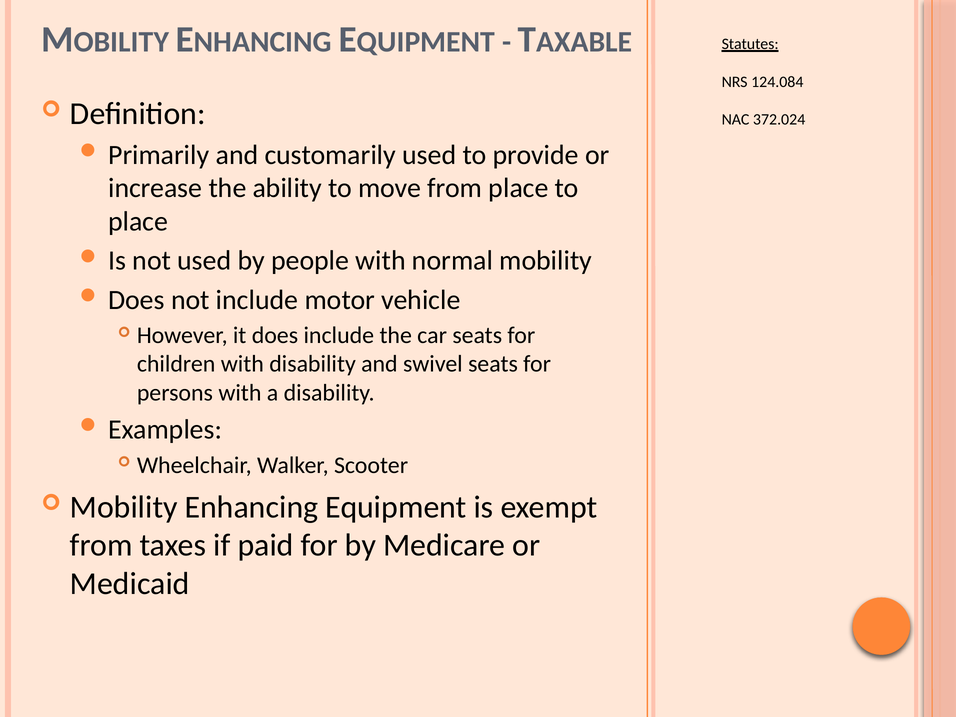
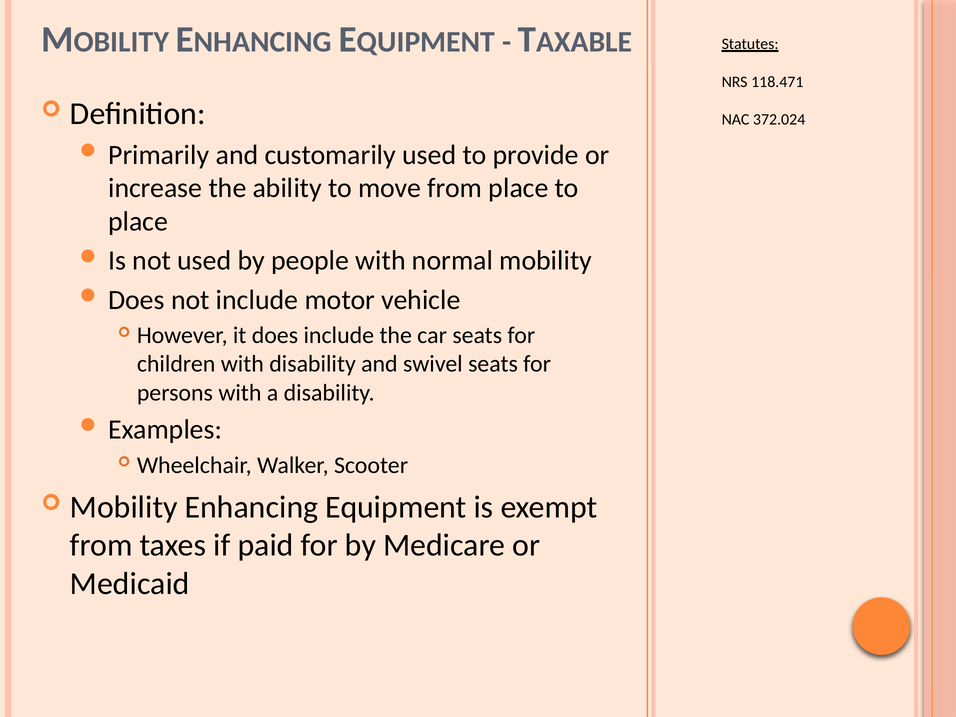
124.084: 124.084 -> 118.471
